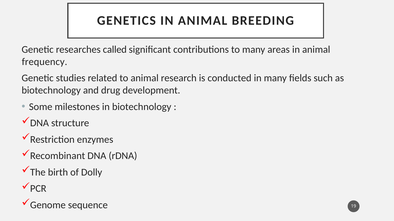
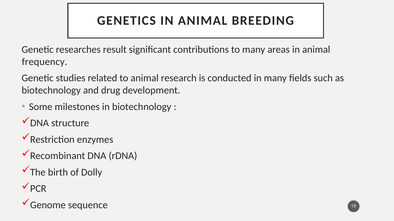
called: called -> result
